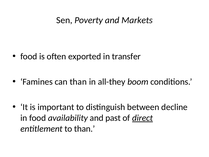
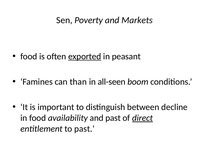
exported underline: none -> present
transfer: transfer -> peasant
all-they: all-they -> all-seen
to than: than -> past
